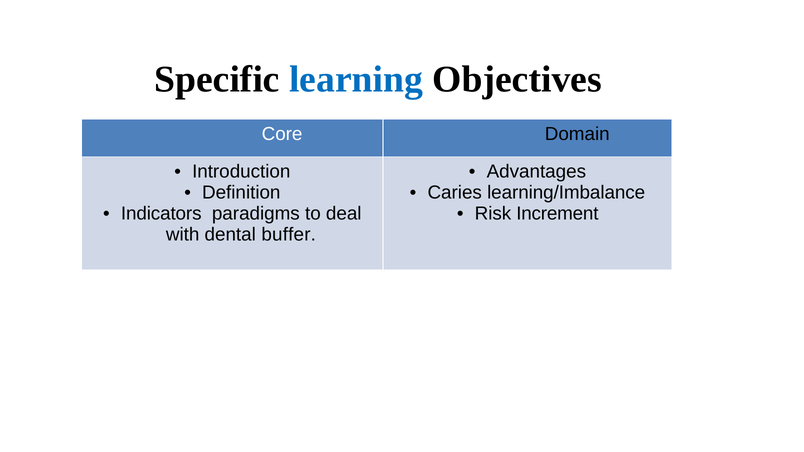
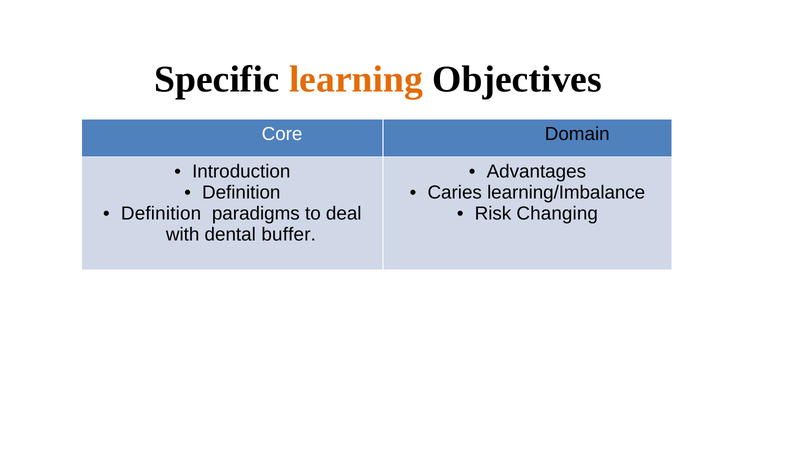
learning colour: blue -> orange
Indicators at (161, 214): Indicators -> Definition
Increment: Increment -> Changing
